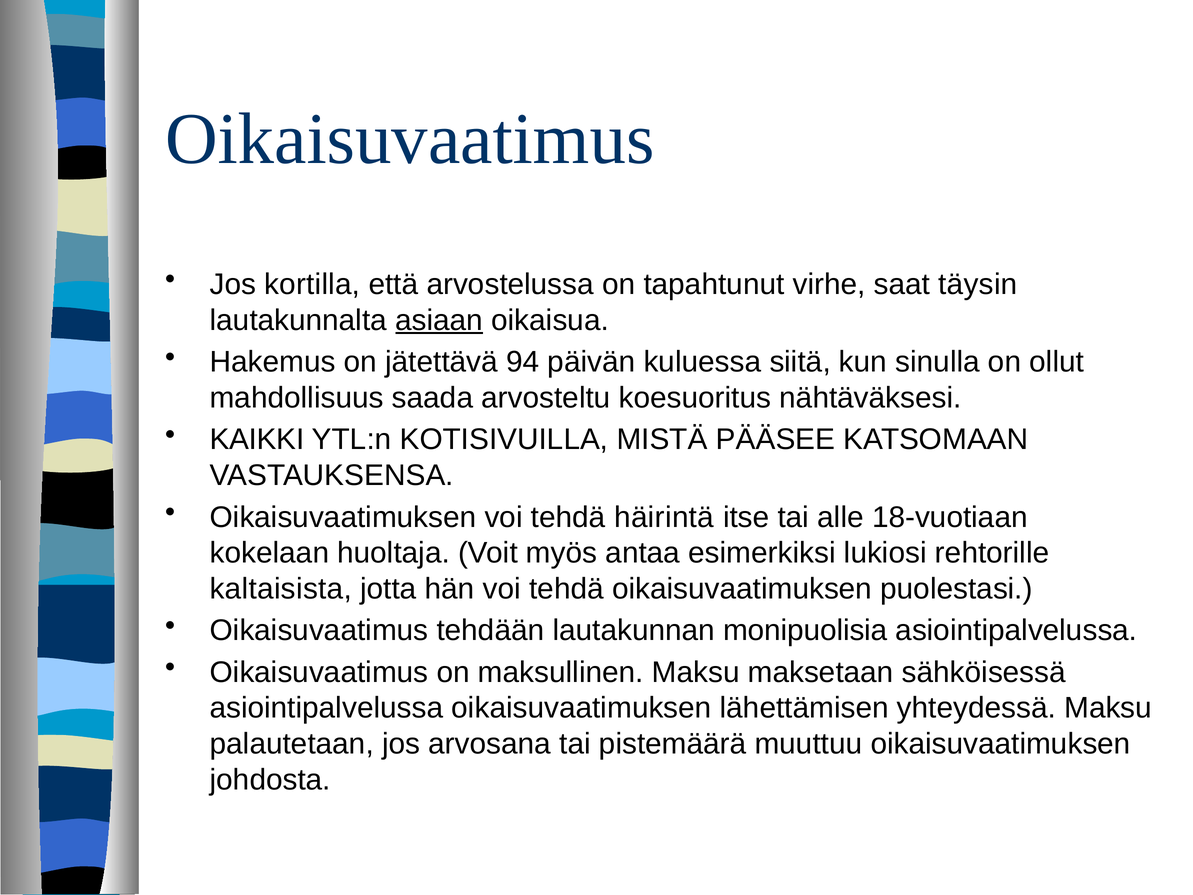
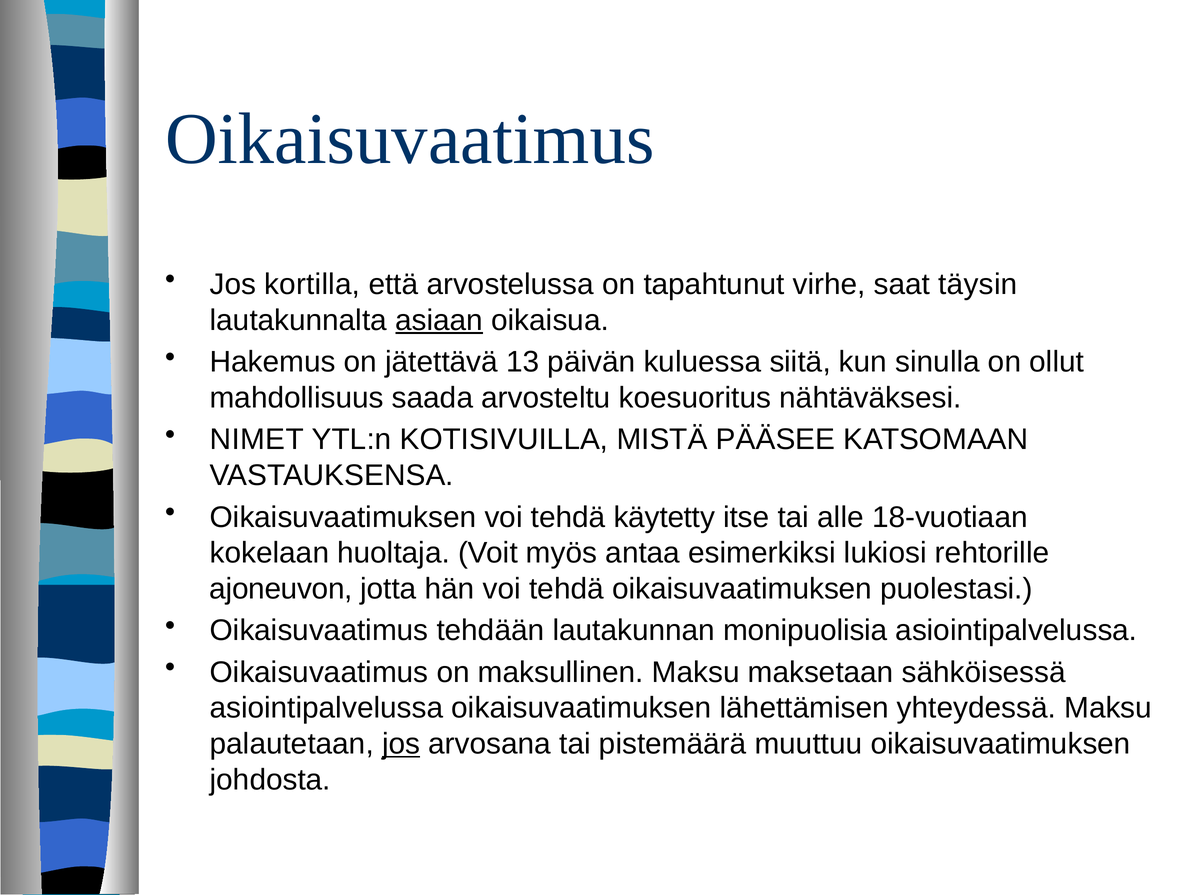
94: 94 -> 13
KAIKKI: KAIKKI -> NIMET
häirintä: häirintä -> käytetty
kaltaisista: kaltaisista -> ajoneuvon
jos at (401, 744) underline: none -> present
